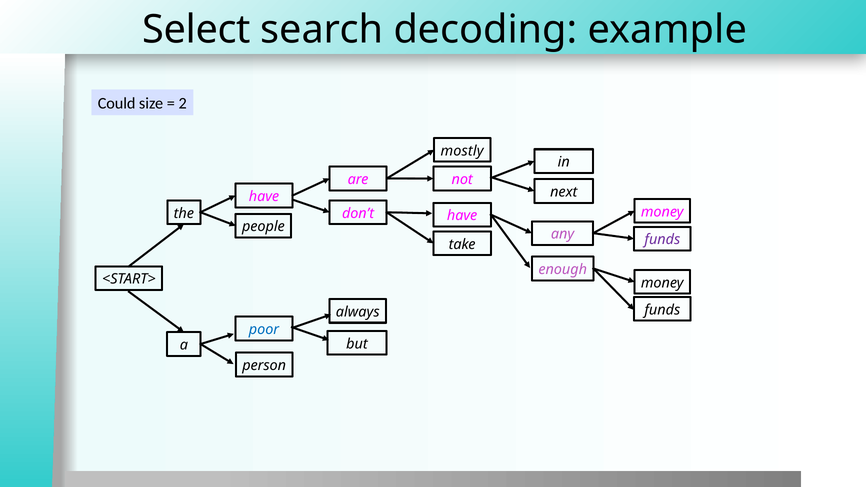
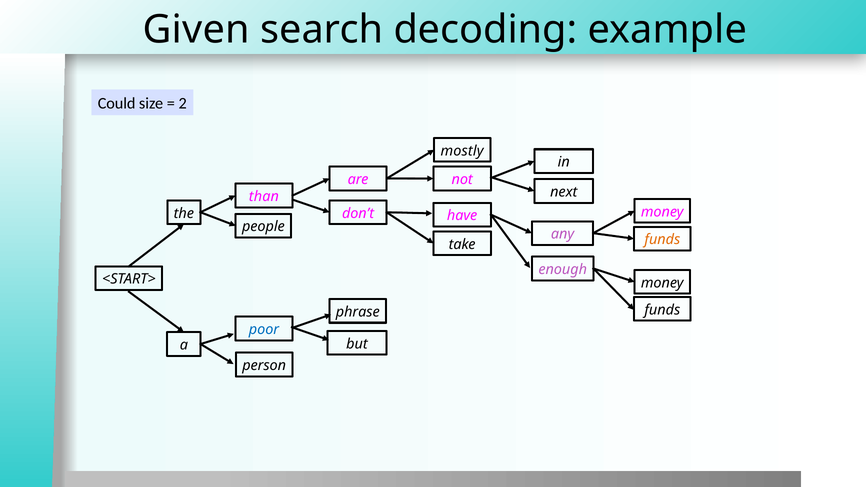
Select: Select -> Given
have at (264, 197): have -> than
funds at (662, 240) colour: purple -> orange
always: always -> phrase
